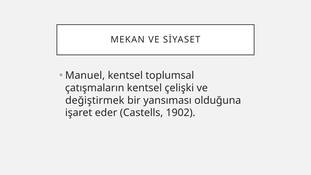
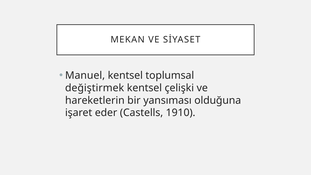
çatışmaların: çatışmaların -> değiştirmek
değiştirmek: değiştirmek -> hareketlerin
1902: 1902 -> 1910
